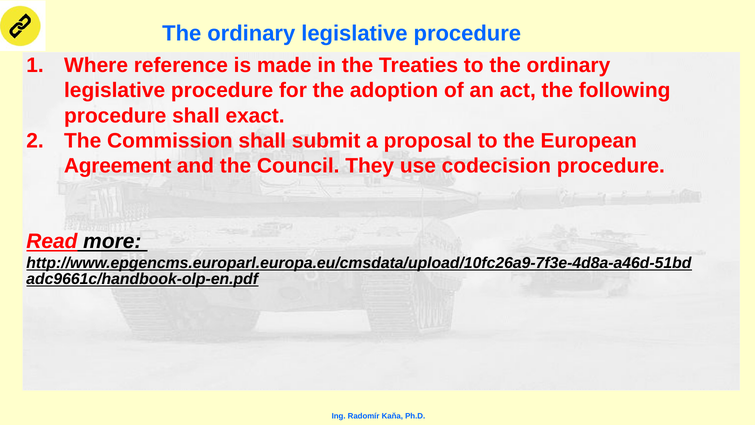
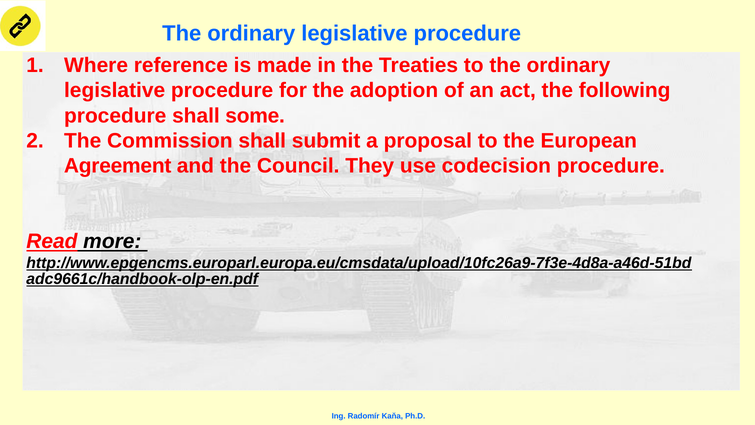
exact: exact -> some
